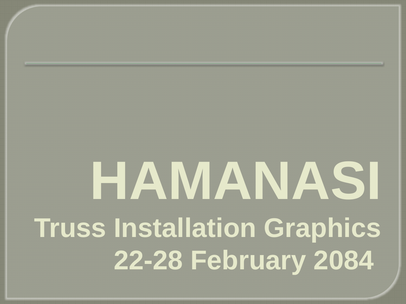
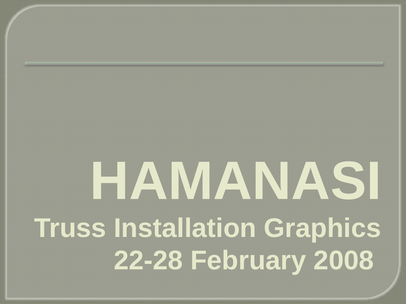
2084: 2084 -> 2008
